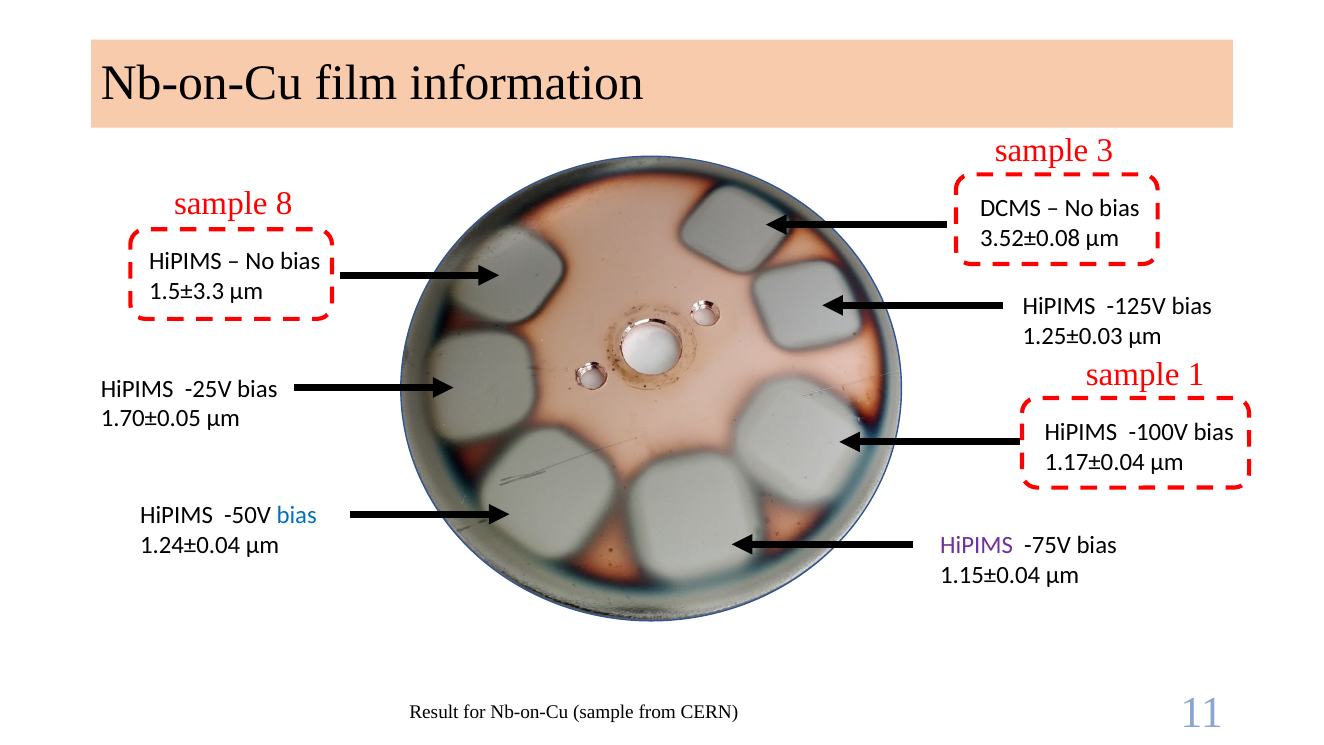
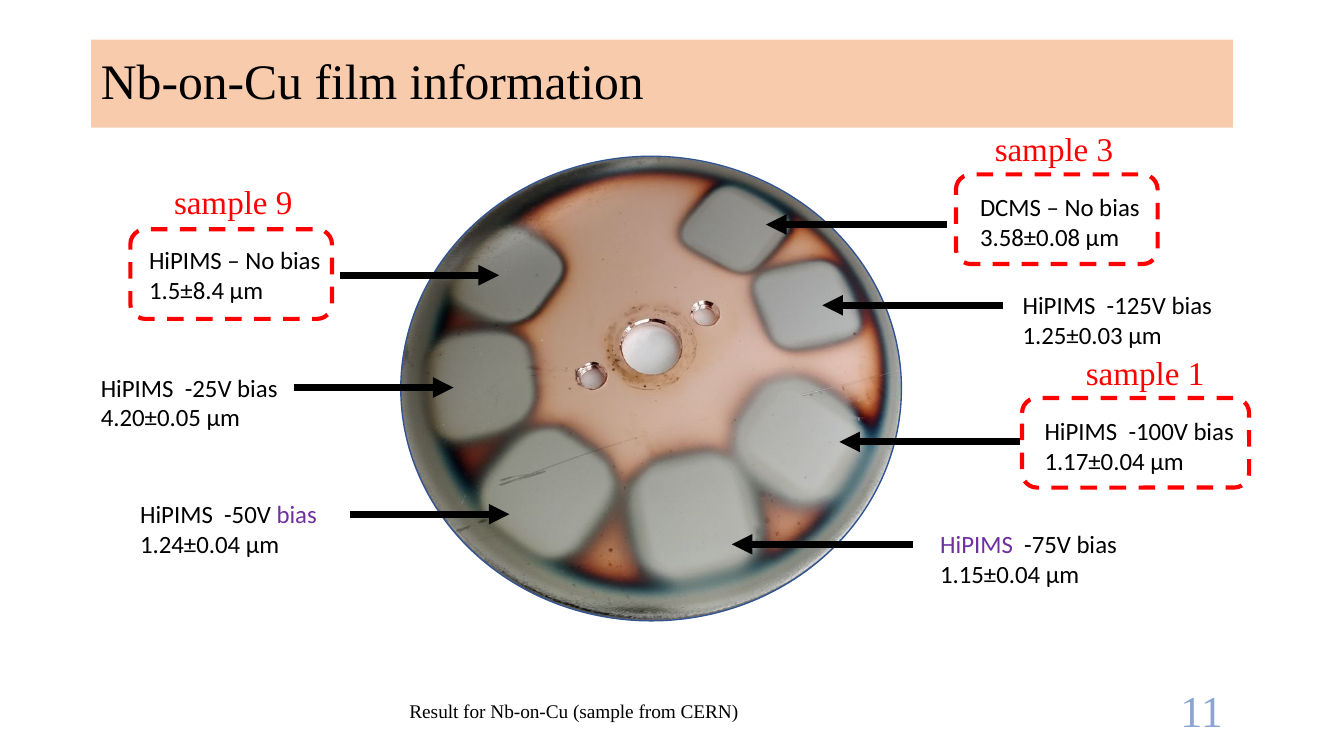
8: 8 -> 9
3.52±0.08: 3.52±0.08 -> 3.58±0.08
1.5±3.3: 1.5±3.3 -> 1.5±8.4
1.70±0.05: 1.70±0.05 -> 4.20±0.05
bias at (297, 516) colour: blue -> purple
